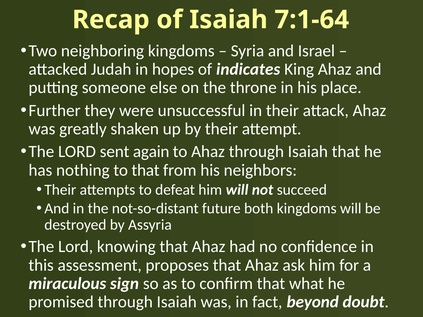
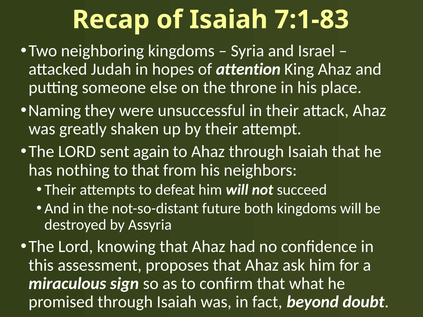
7:1-64: 7:1-64 -> 7:1-83
indicates: indicates -> attention
Further: Further -> Naming
